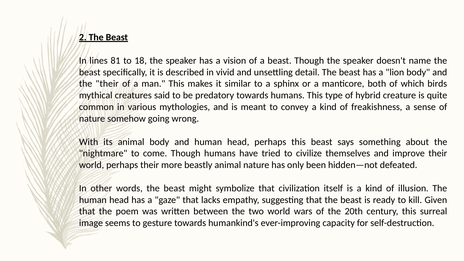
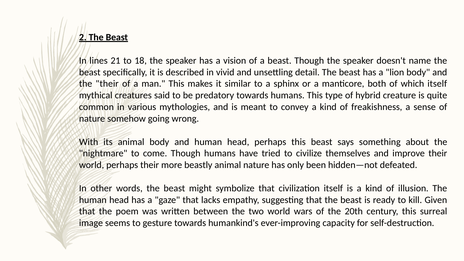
81: 81 -> 21
which birds: birds -> itself
